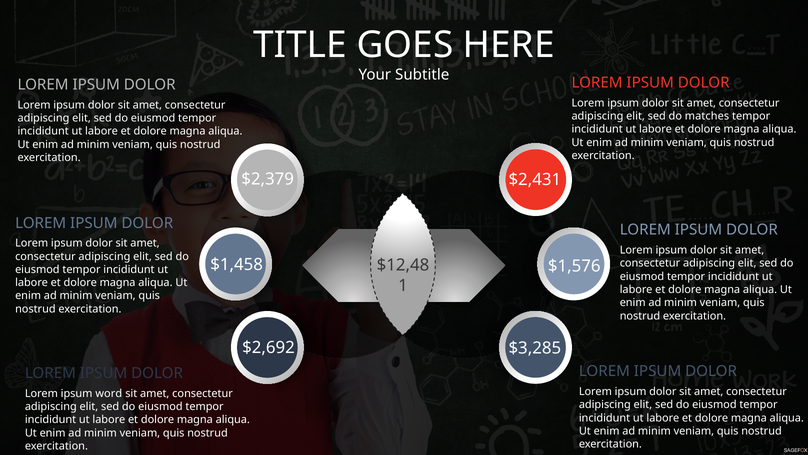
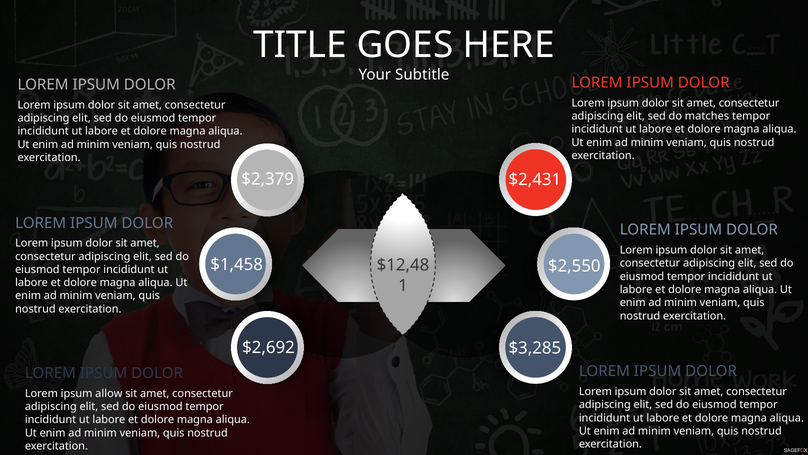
$1,576: $1,576 -> $2,550
word: word -> allow
